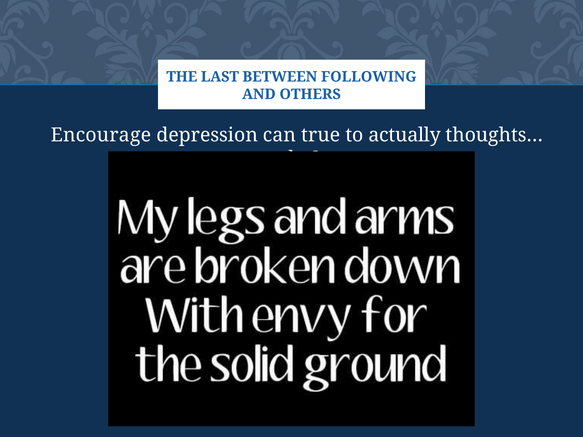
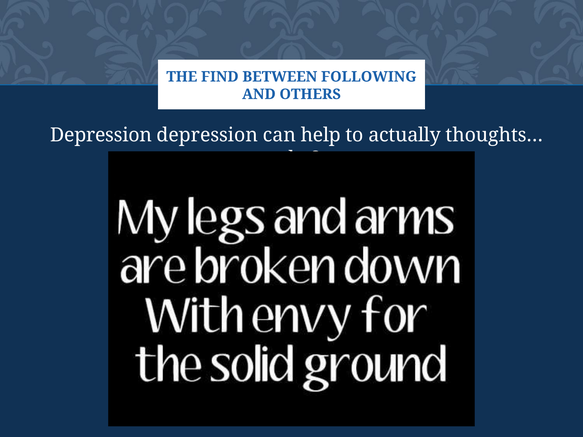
LAST: LAST -> FIND
Encourage at (101, 135): Encourage -> Depression
true: true -> help
